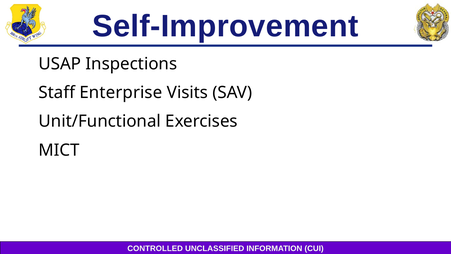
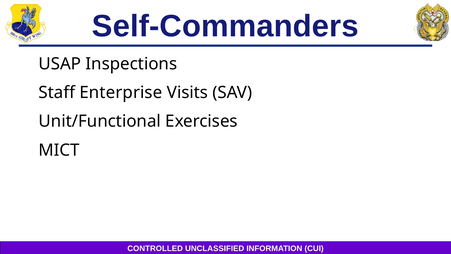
Self-Improvement: Self-Improvement -> Self-Commanders
